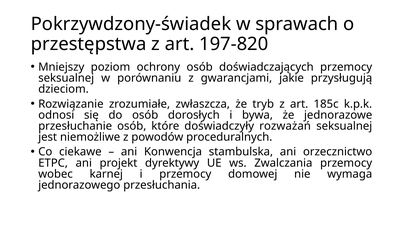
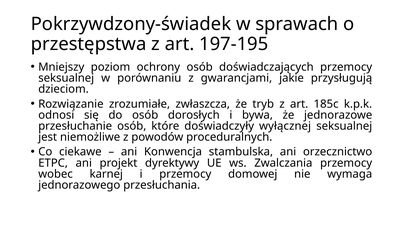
197-820: 197-820 -> 197-195
rozważań: rozważań -> wyłącznej
